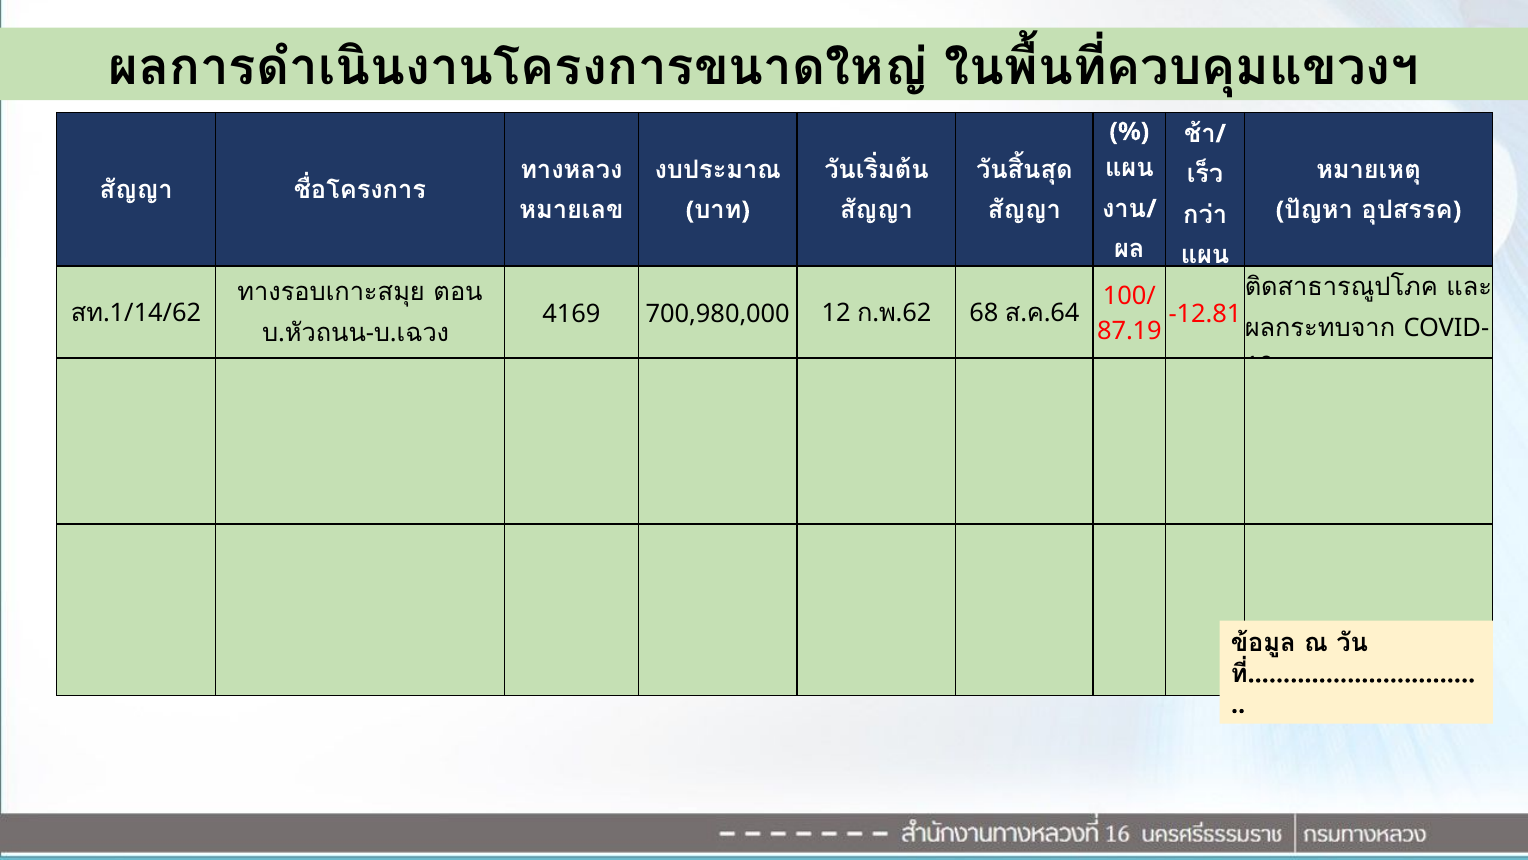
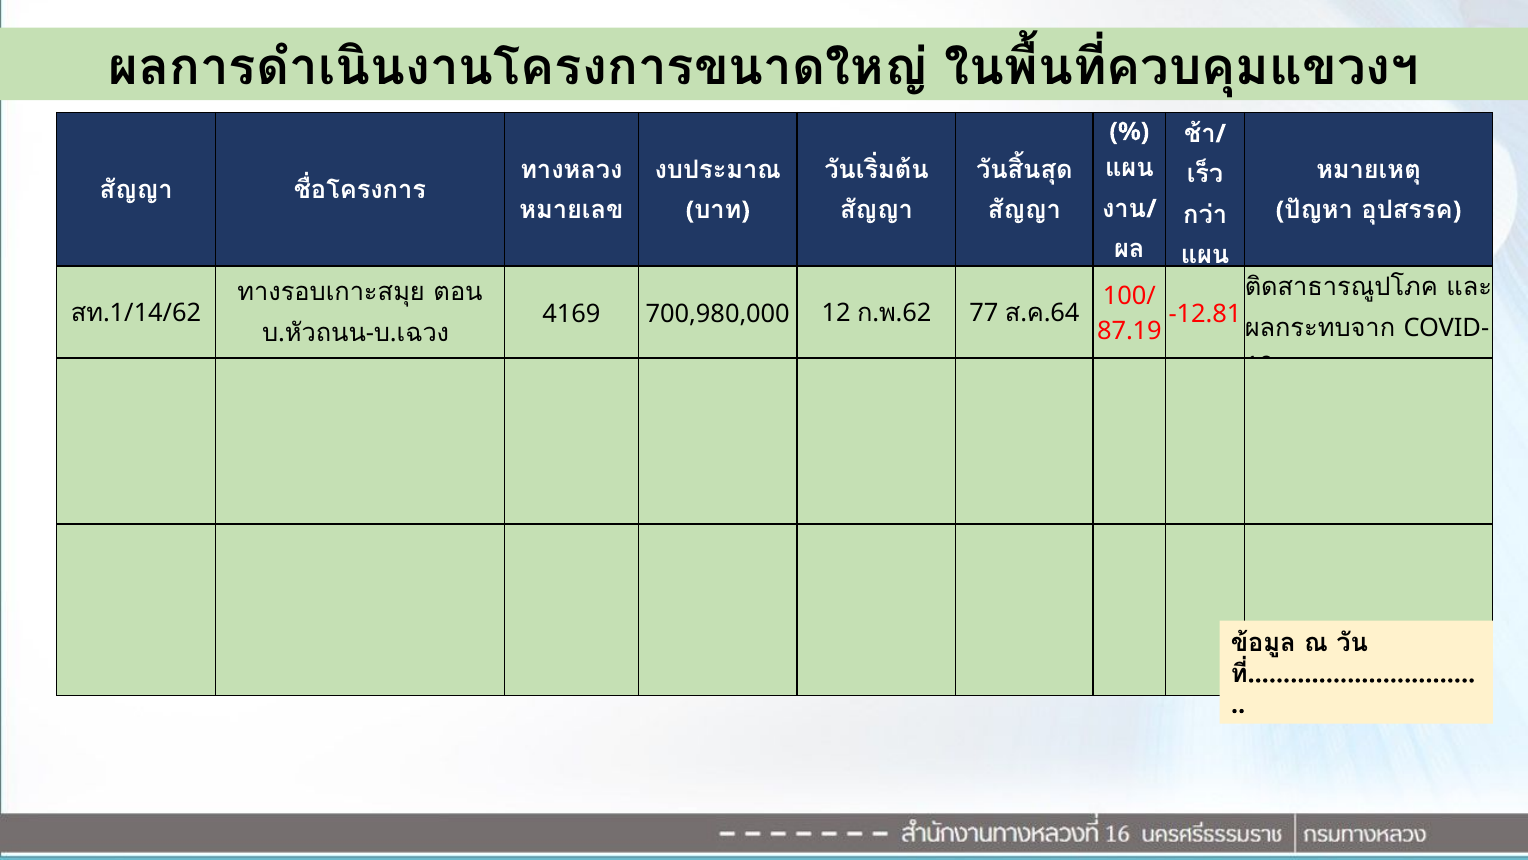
68: 68 -> 77
